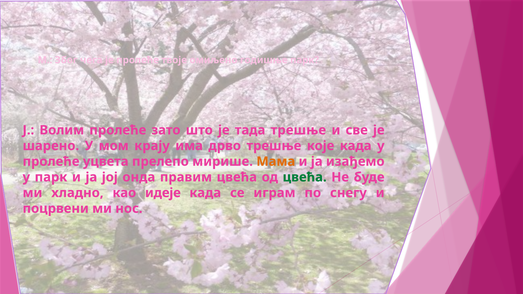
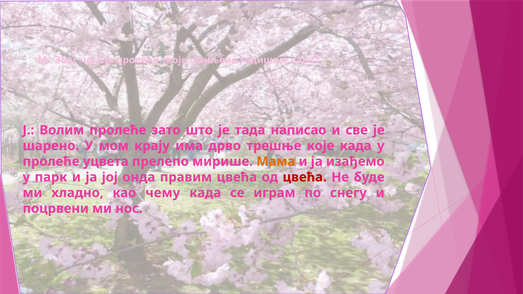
тада трешње: трешње -> написао
цвећа at (305, 177) colour: green -> red
идеје: идеје -> чему
